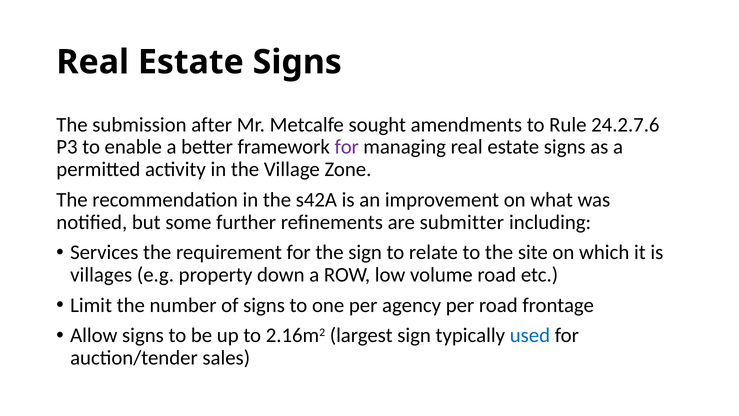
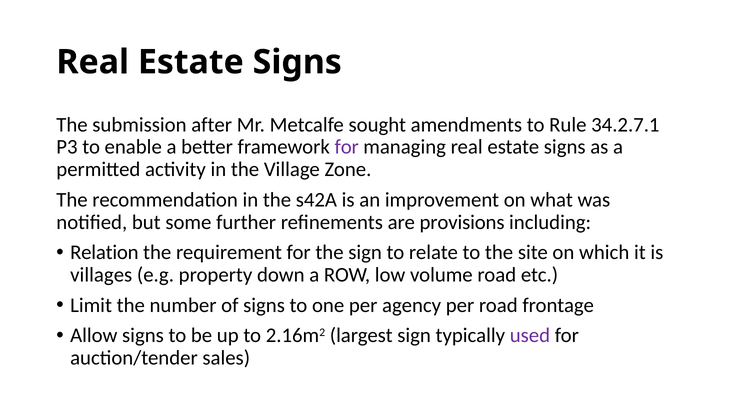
24.2.7.6: 24.2.7.6 -> 34.2.7.1
submitter: submitter -> provisions
Services: Services -> Relation
used colour: blue -> purple
